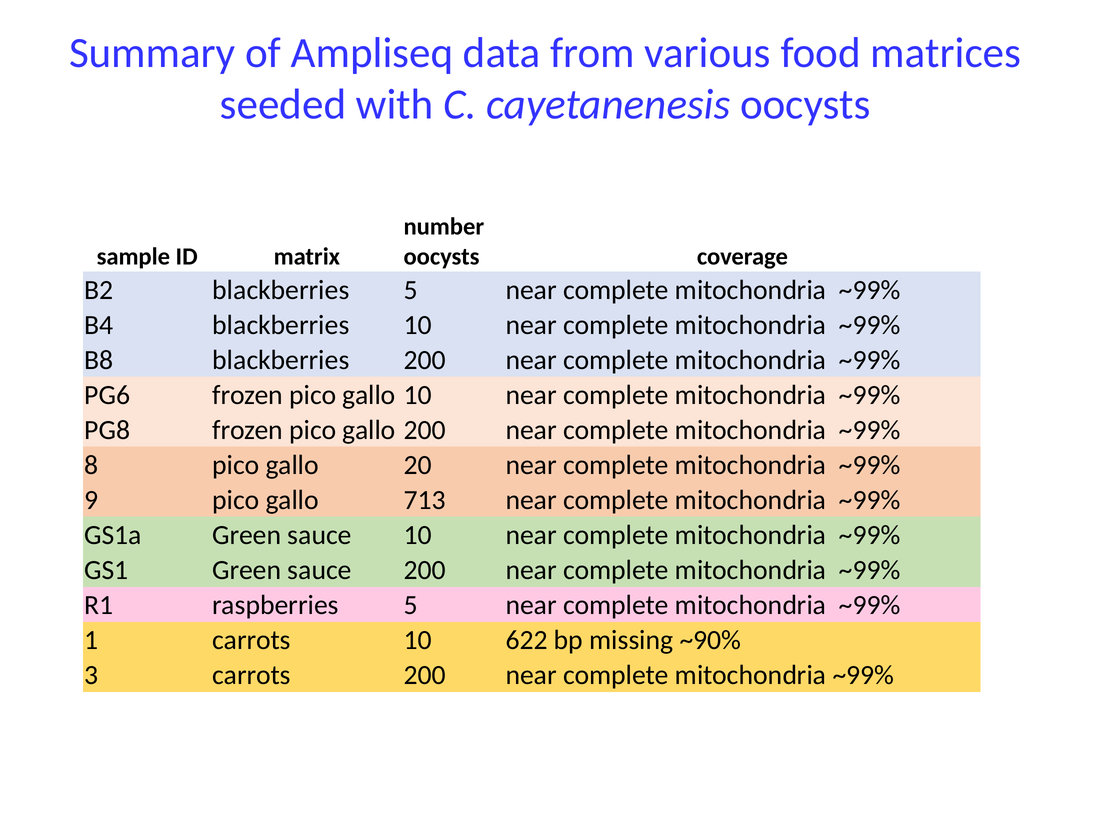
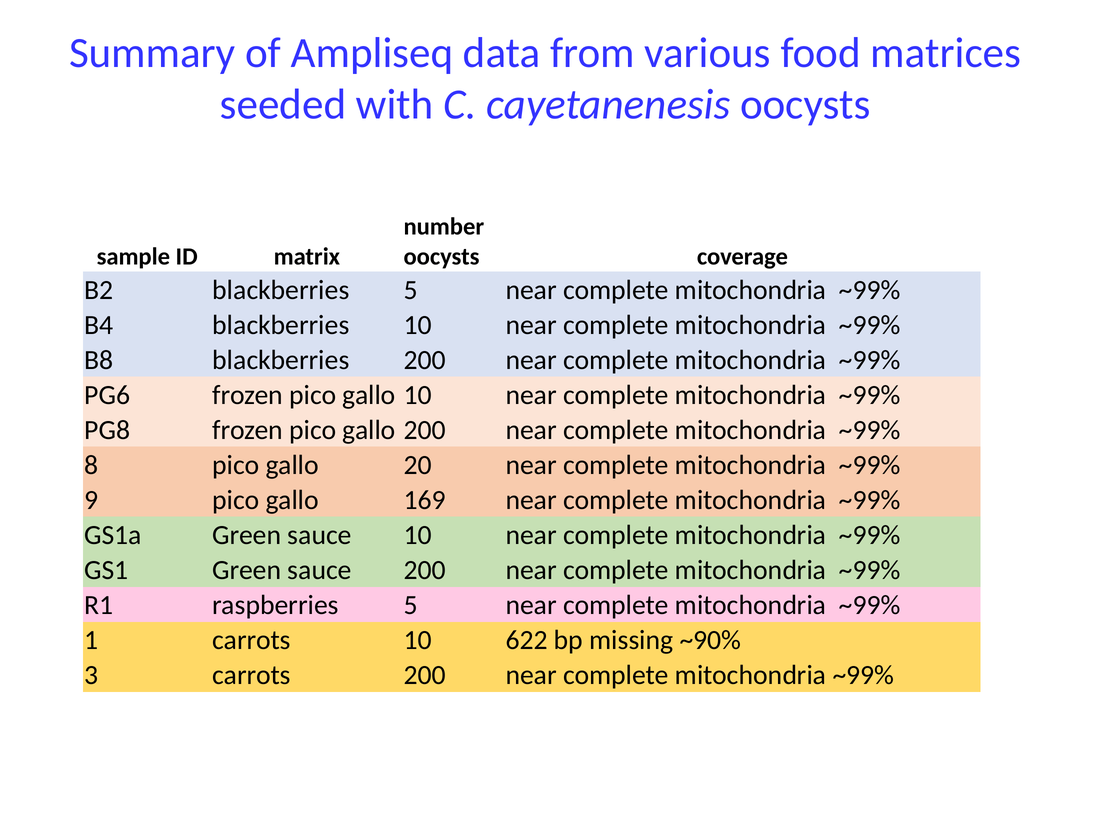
713: 713 -> 169
